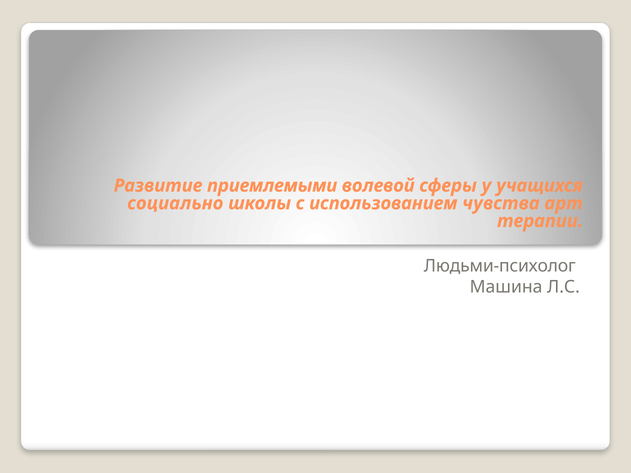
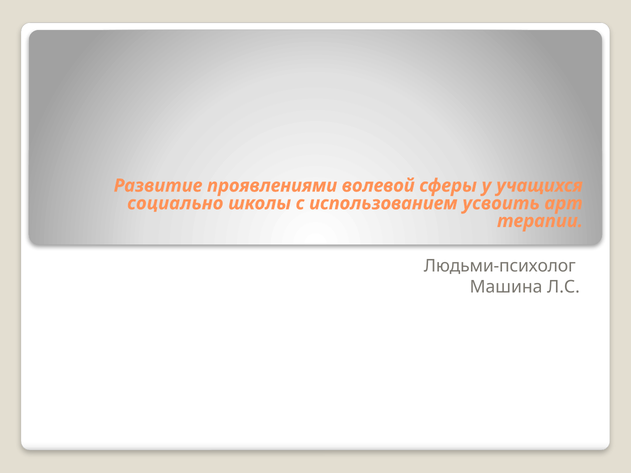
приемлемыми: приемлемыми -> проявлениями
чувства: чувства -> усвоить
